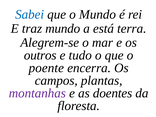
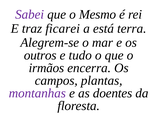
Sabei colour: blue -> purple
o Mundo: Mundo -> Mesmo
traz mundo: mundo -> ficarei
poente: poente -> irmãos
